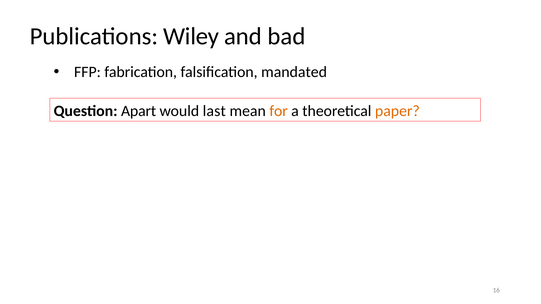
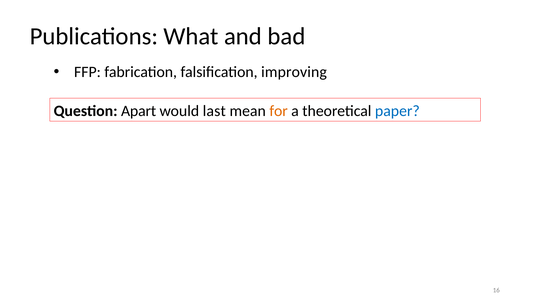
Wiley: Wiley -> What
mandated: mandated -> improving
paper colour: orange -> blue
